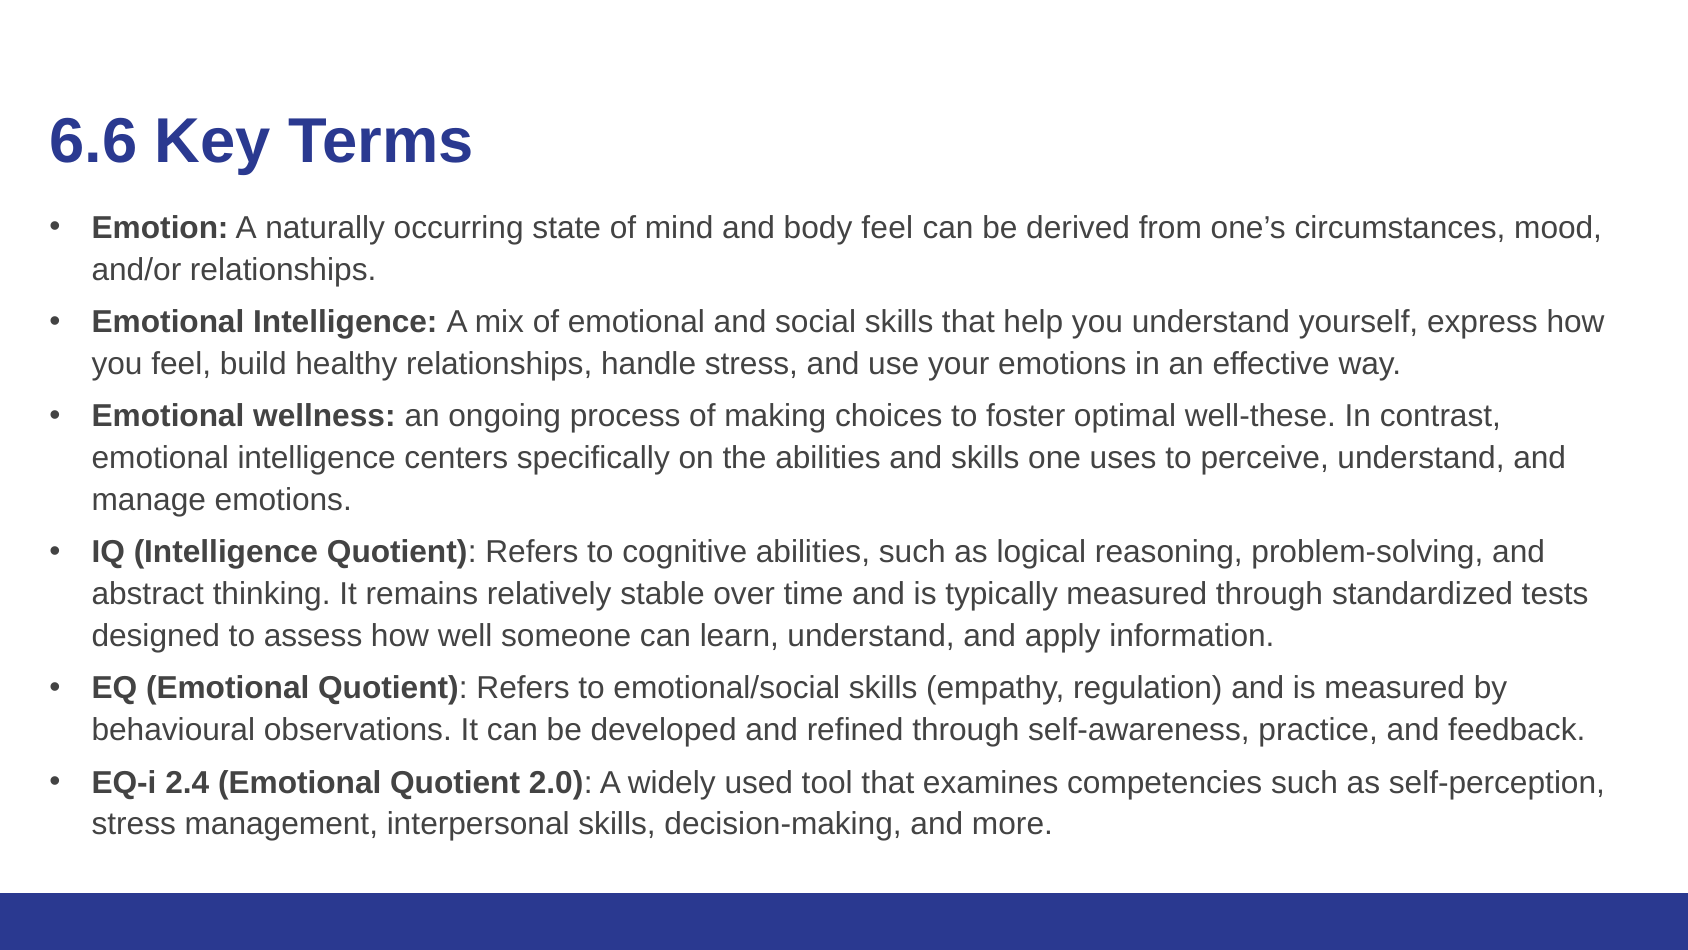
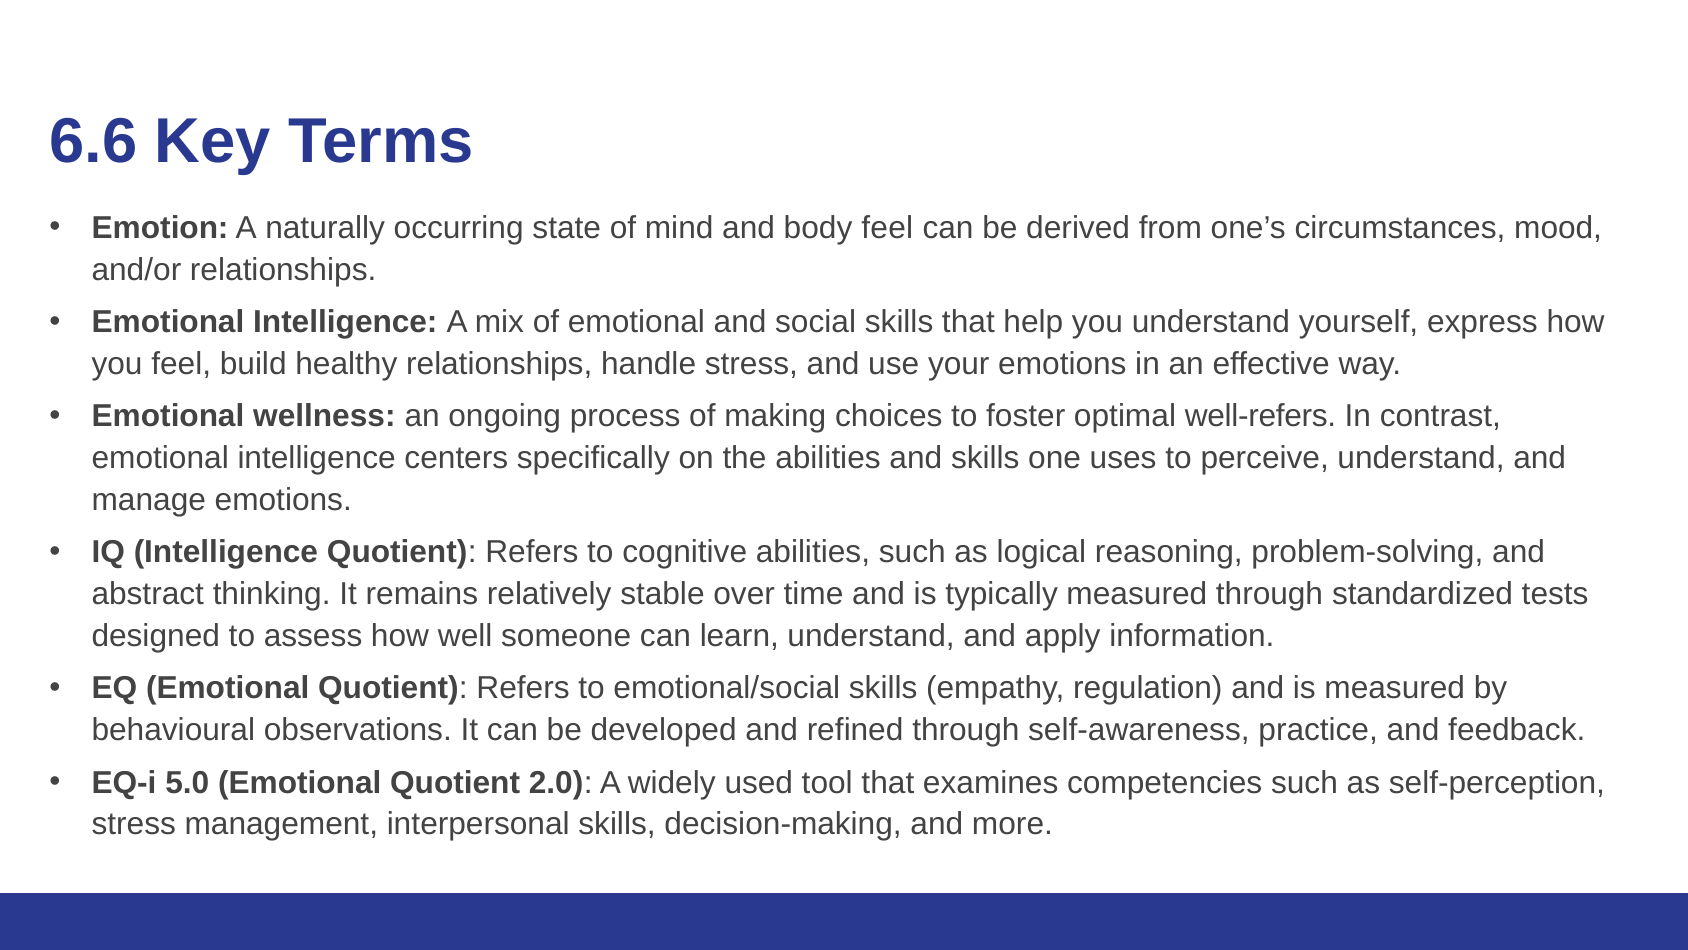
well-these: well-these -> well-refers
2.4: 2.4 -> 5.0
